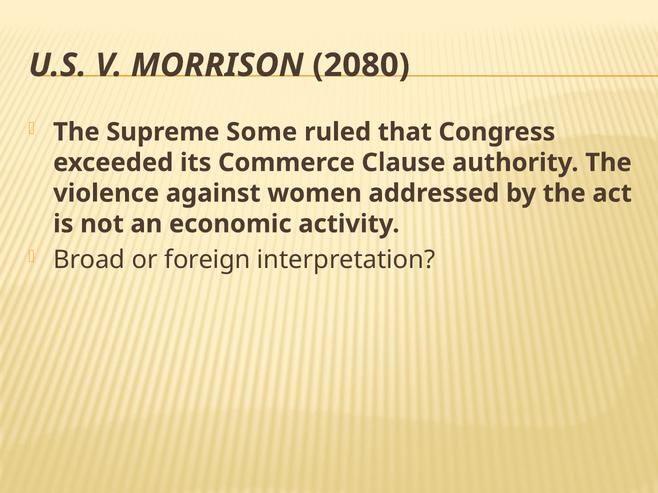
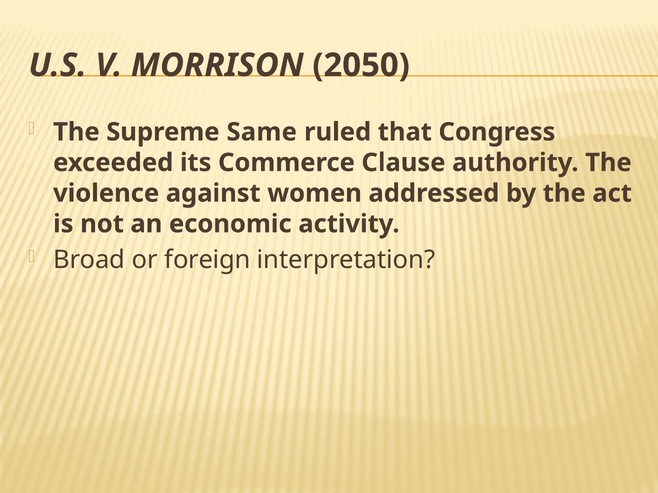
2080: 2080 -> 2050
Some: Some -> Same
